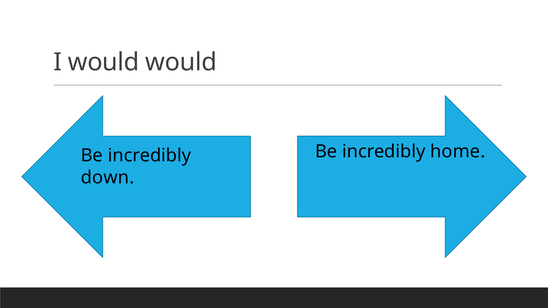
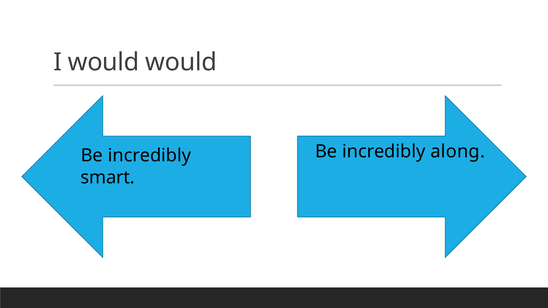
home: home -> along
down: down -> smart
